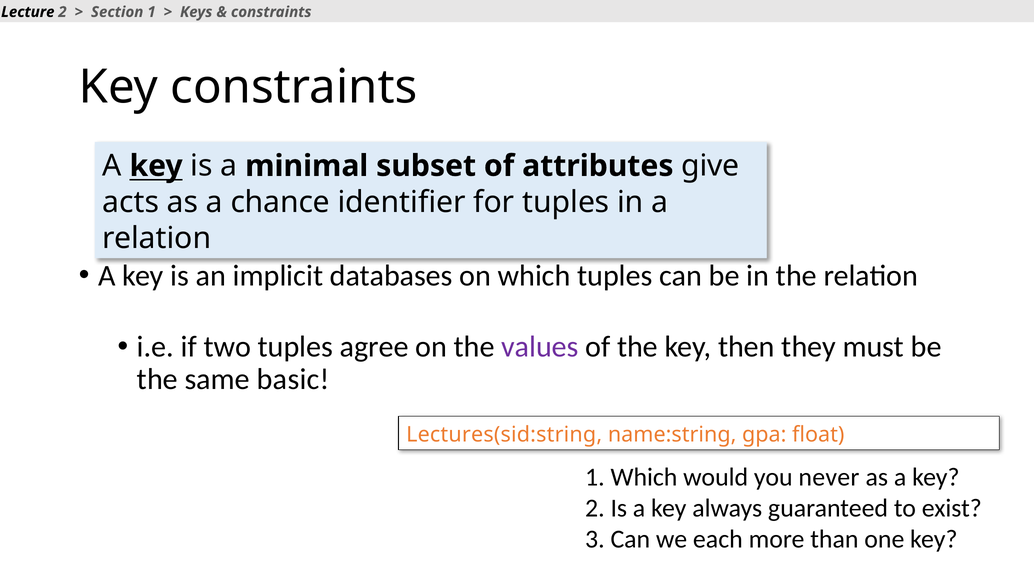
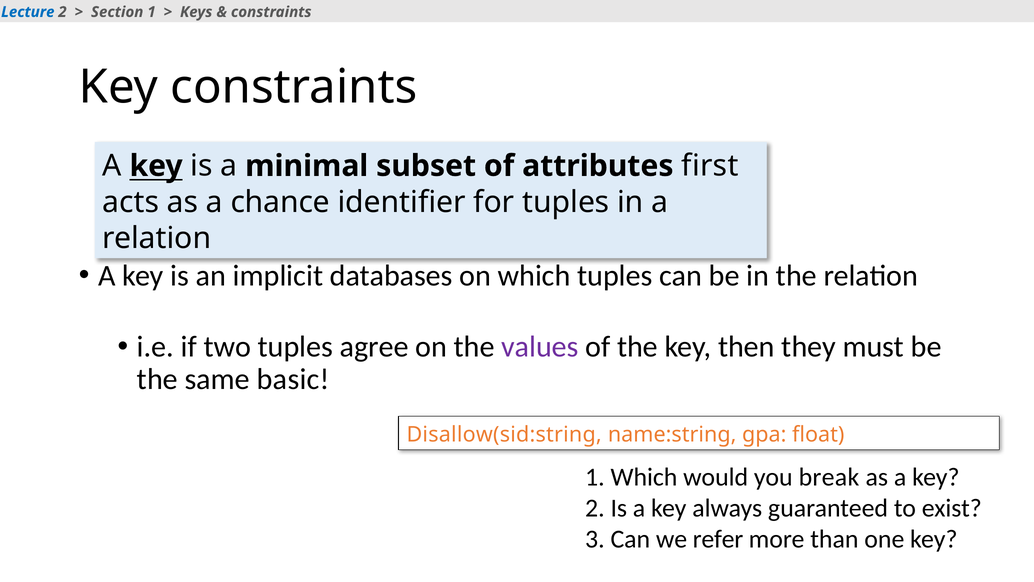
Lecture colour: black -> blue
give: give -> first
Lectures(sid:string: Lectures(sid:string -> Disallow(sid:string
never: never -> break
each: each -> refer
